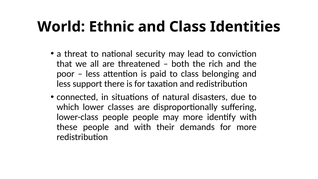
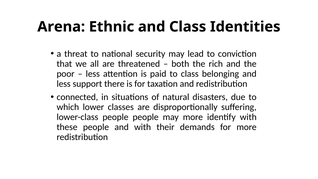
World: World -> Arena
